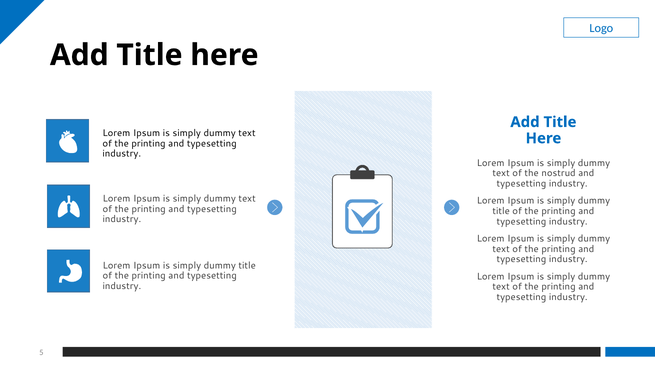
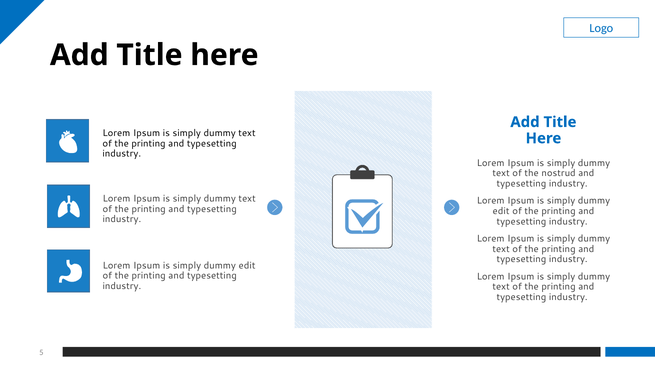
title at (501, 211): title -> edit
title at (247, 265): title -> edit
